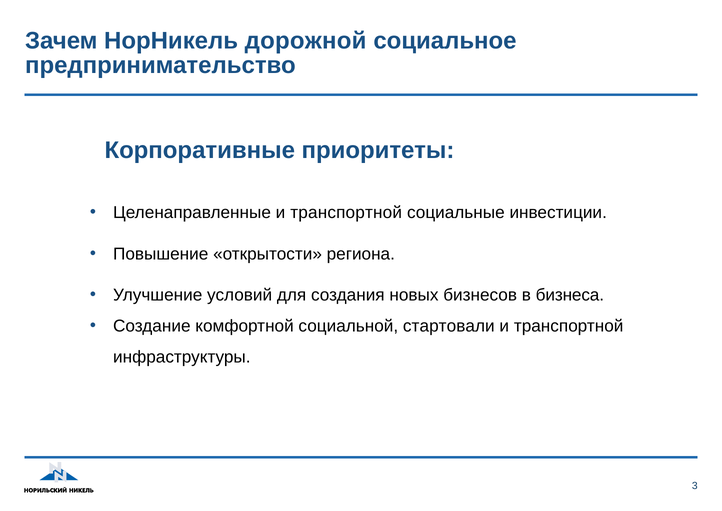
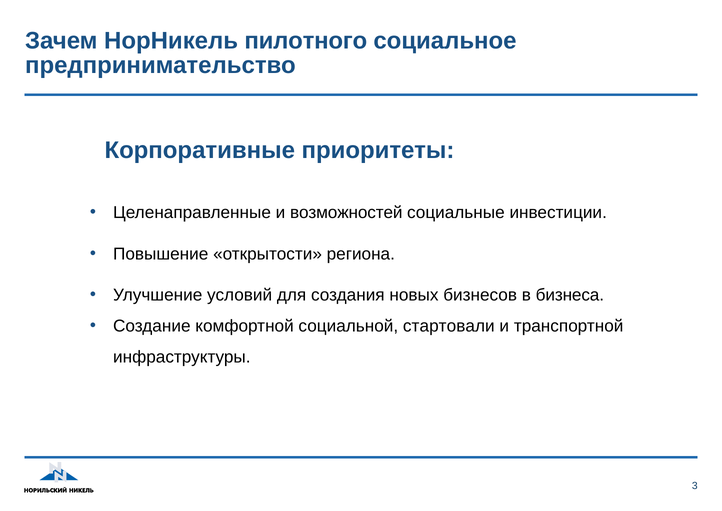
дорожной: дорожной -> пилотного
Целенаправленные и транспортной: транспортной -> возможностей
